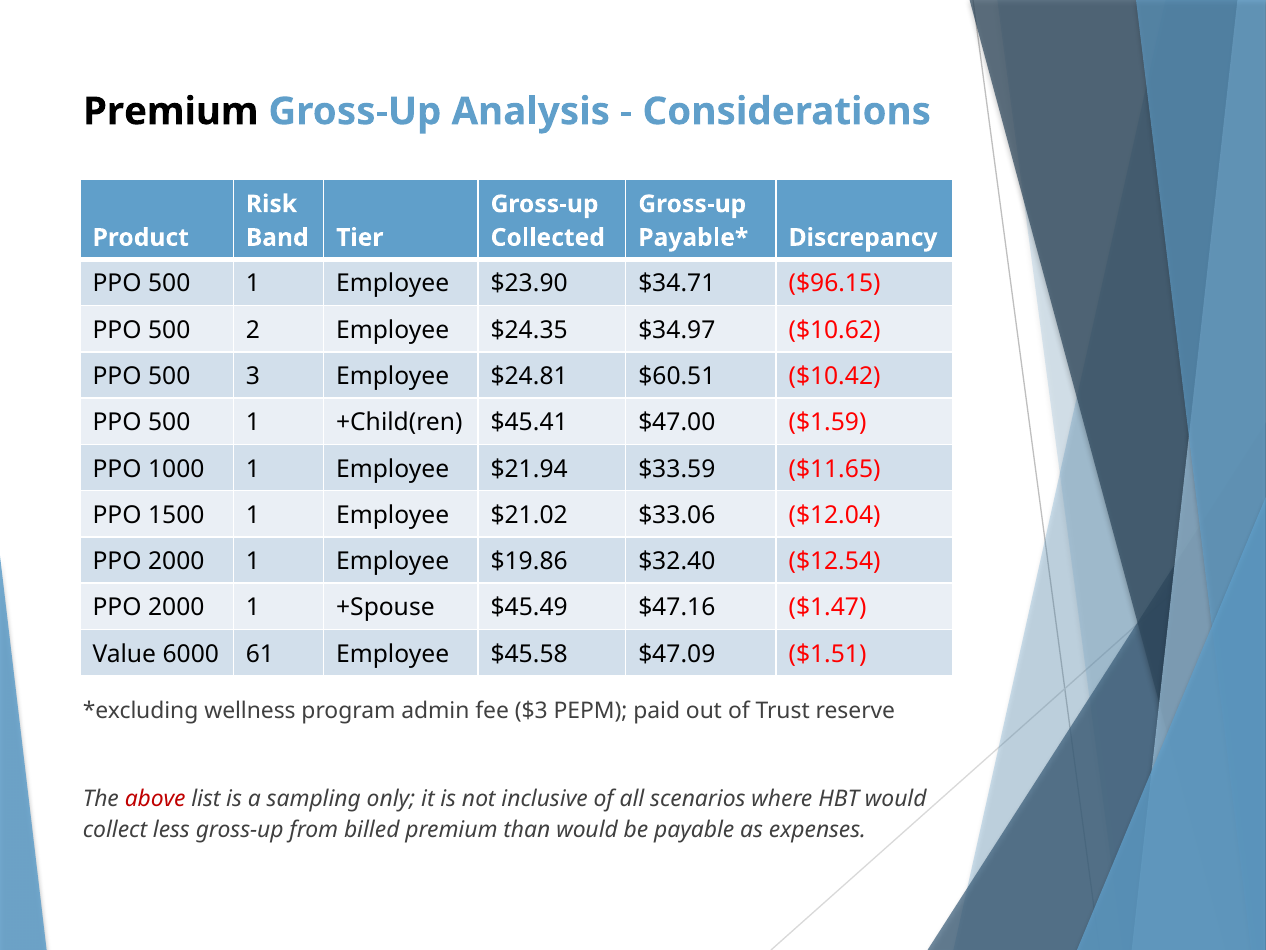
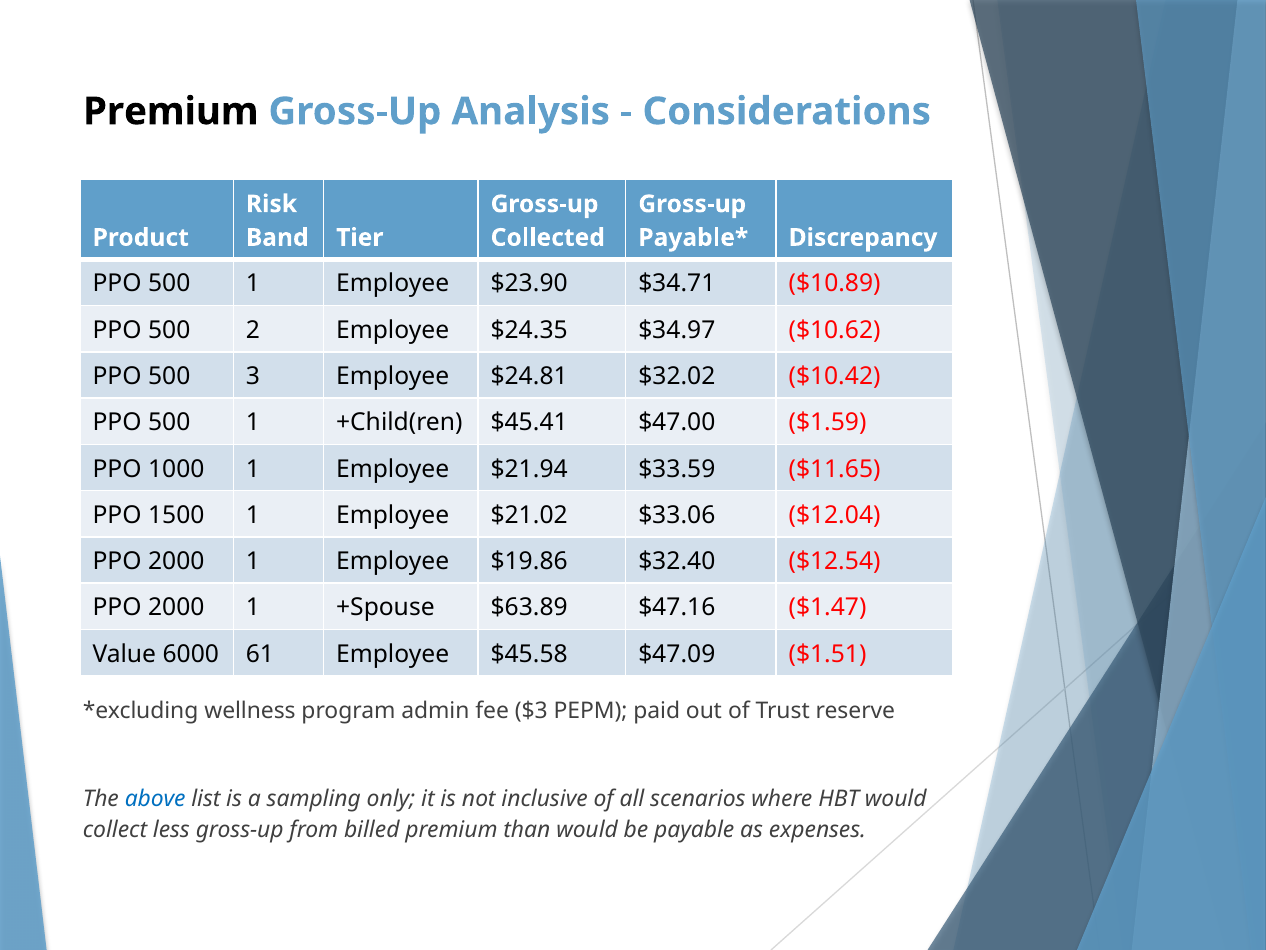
$96.15: $96.15 -> $10.89
$60.51: $60.51 -> $32.02
$45.49: $45.49 -> $63.89
above colour: red -> blue
